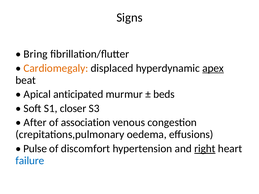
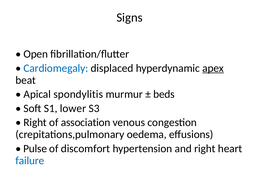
Bring: Bring -> Open
Cardiomegaly colour: orange -> blue
anticipated: anticipated -> spondylitis
closer: closer -> lower
After at (35, 123): After -> Right
right at (205, 149) underline: present -> none
